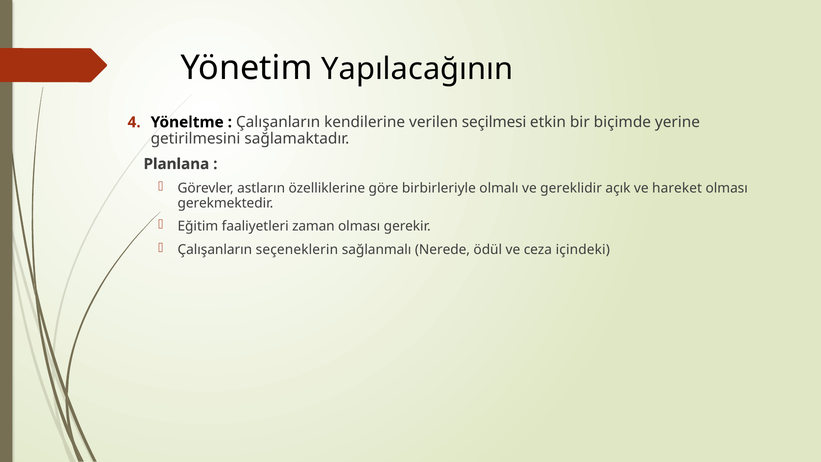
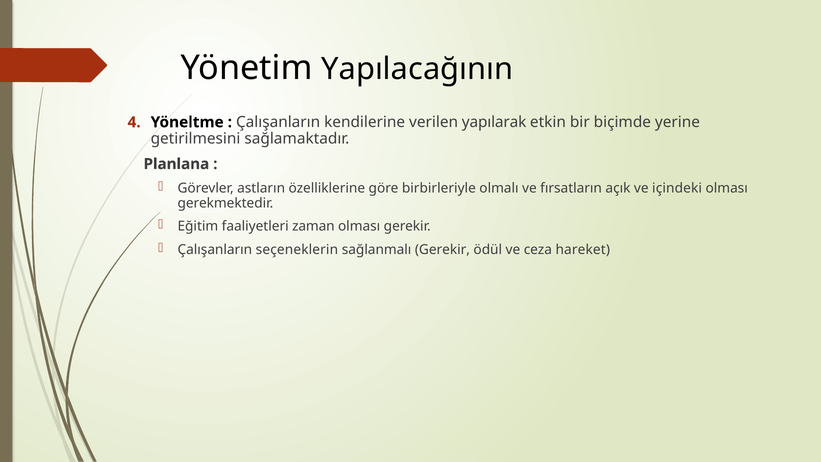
seçilmesi: seçilmesi -> yapılarak
gereklidir: gereklidir -> fırsatların
hareket: hareket -> içindeki
sağlanmalı Nerede: Nerede -> Gerekir
içindeki: içindeki -> hareket
